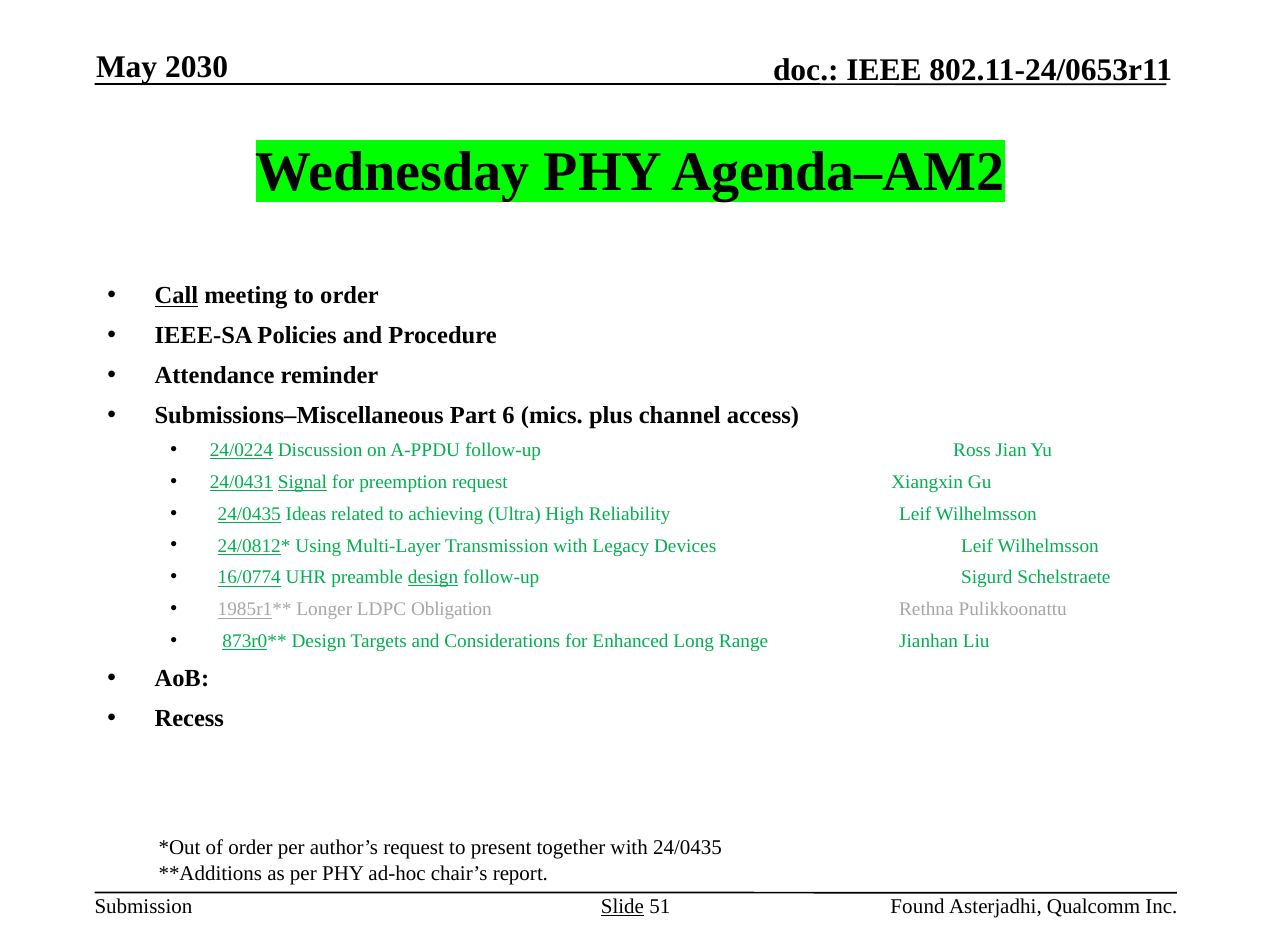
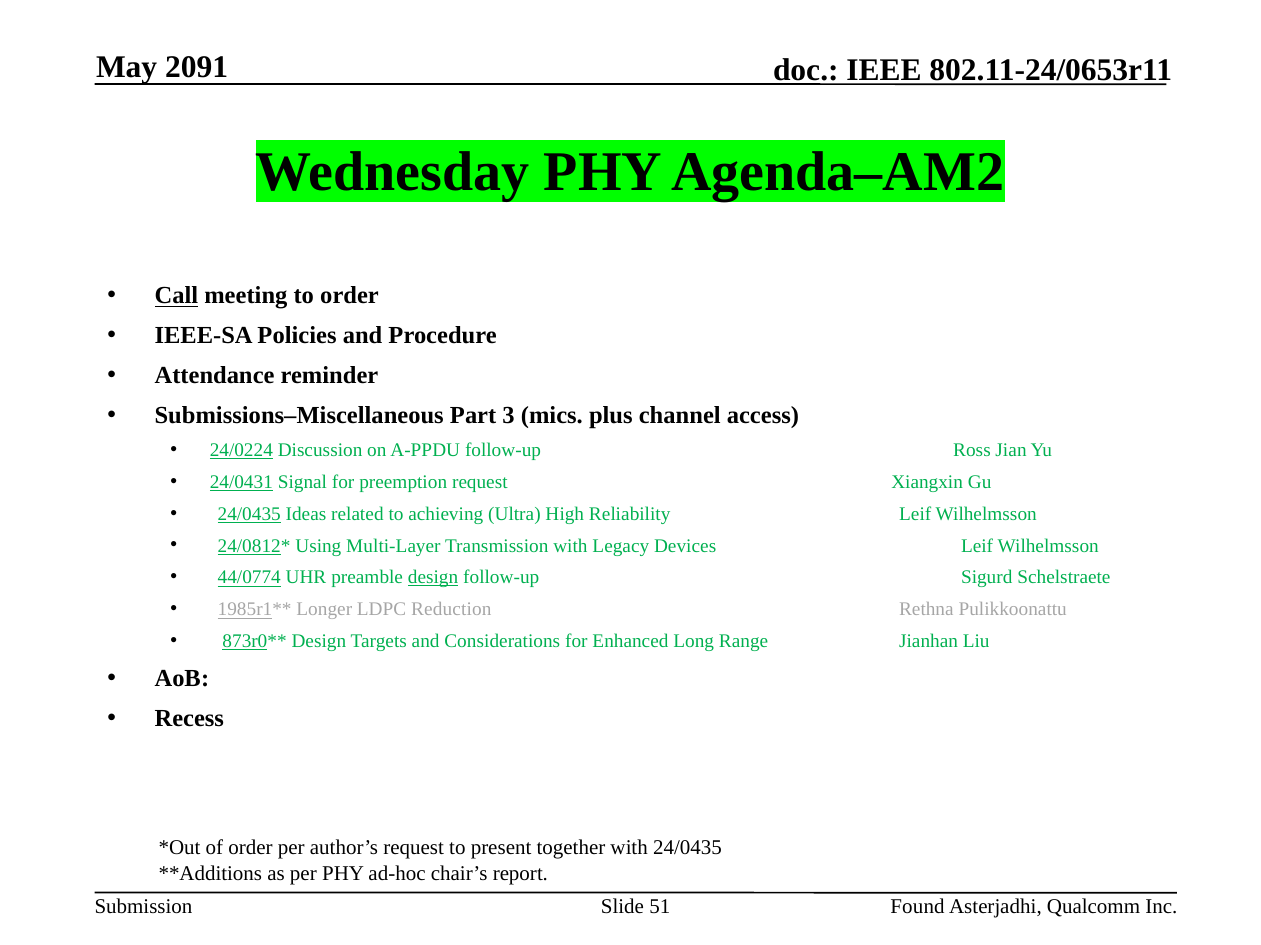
2030: 2030 -> 2091
6: 6 -> 3
Signal underline: present -> none
16/0774: 16/0774 -> 44/0774
Obligation: Obligation -> Reduction
Slide underline: present -> none
